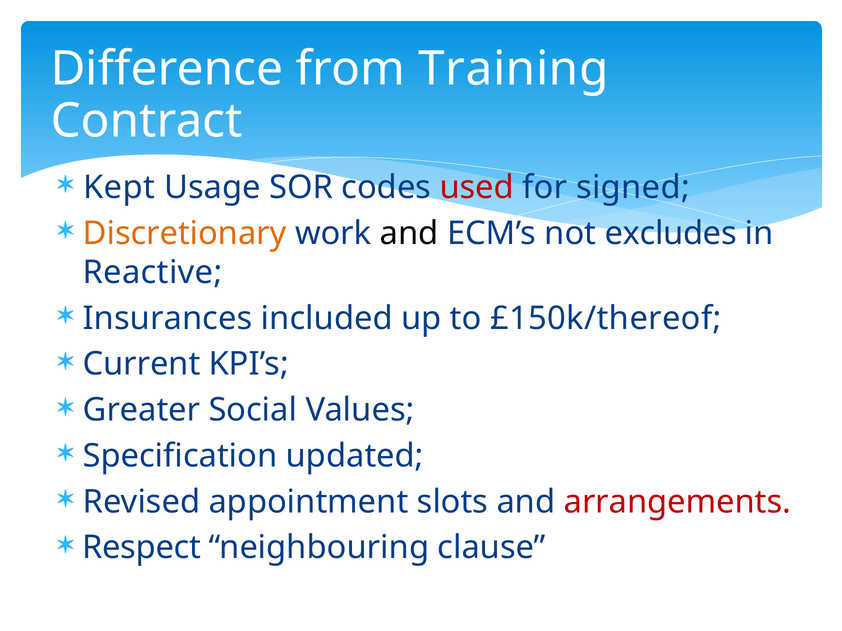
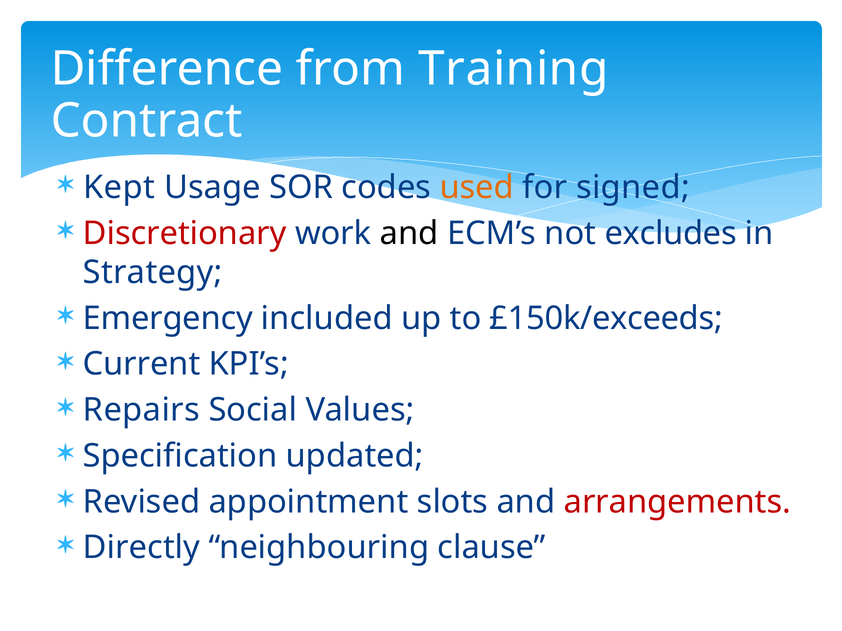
used colour: red -> orange
Discretionary colour: orange -> red
Reactive: Reactive -> Strategy
Insurances: Insurances -> Emergency
£150k/thereof: £150k/thereof -> £150k/exceeds
Greater: Greater -> Repairs
Respect: Respect -> Directly
